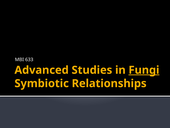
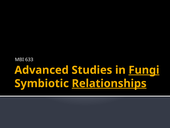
Relationships underline: none -> present
